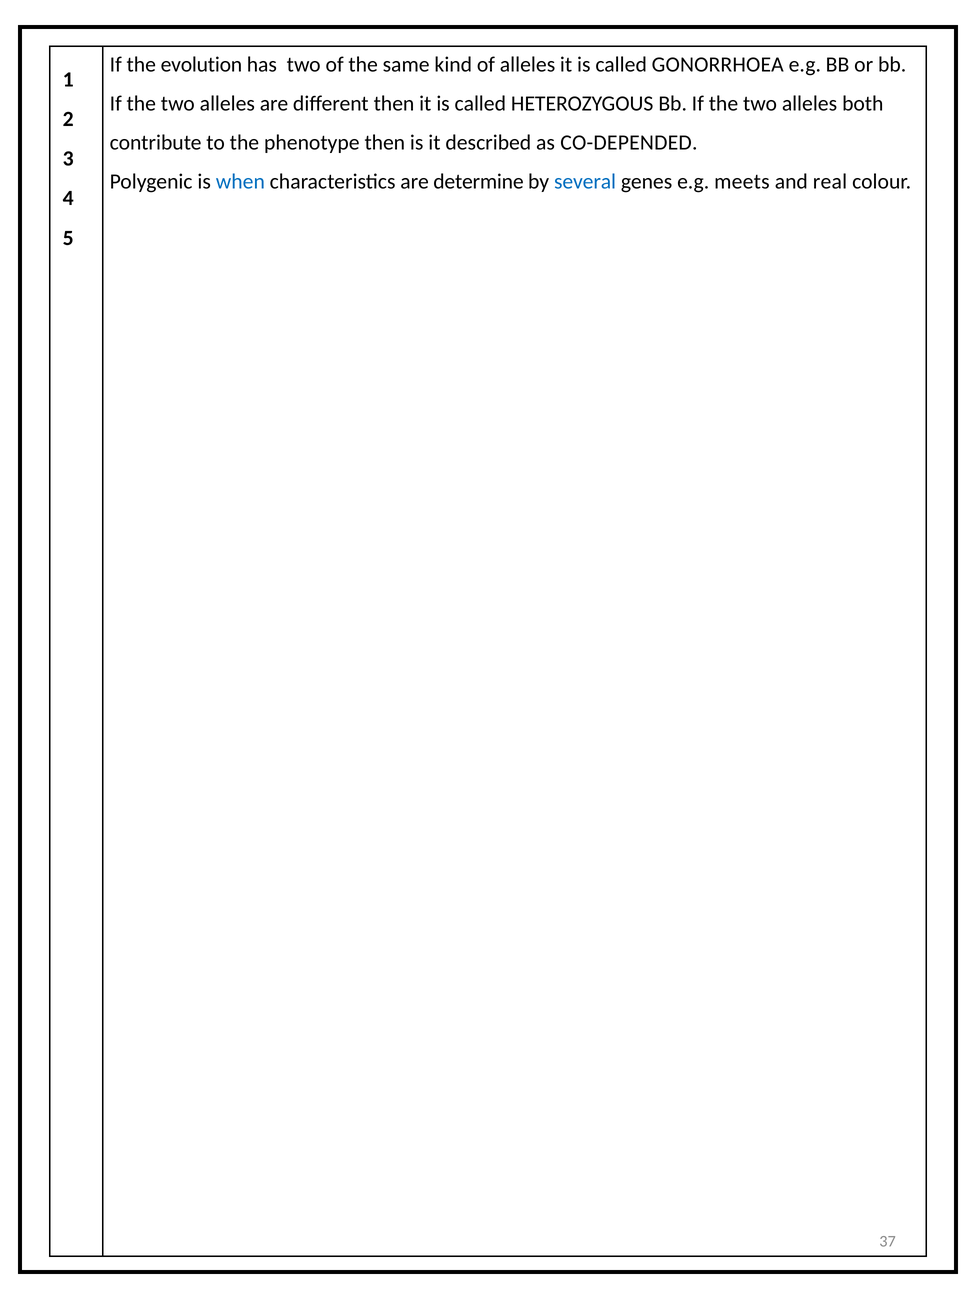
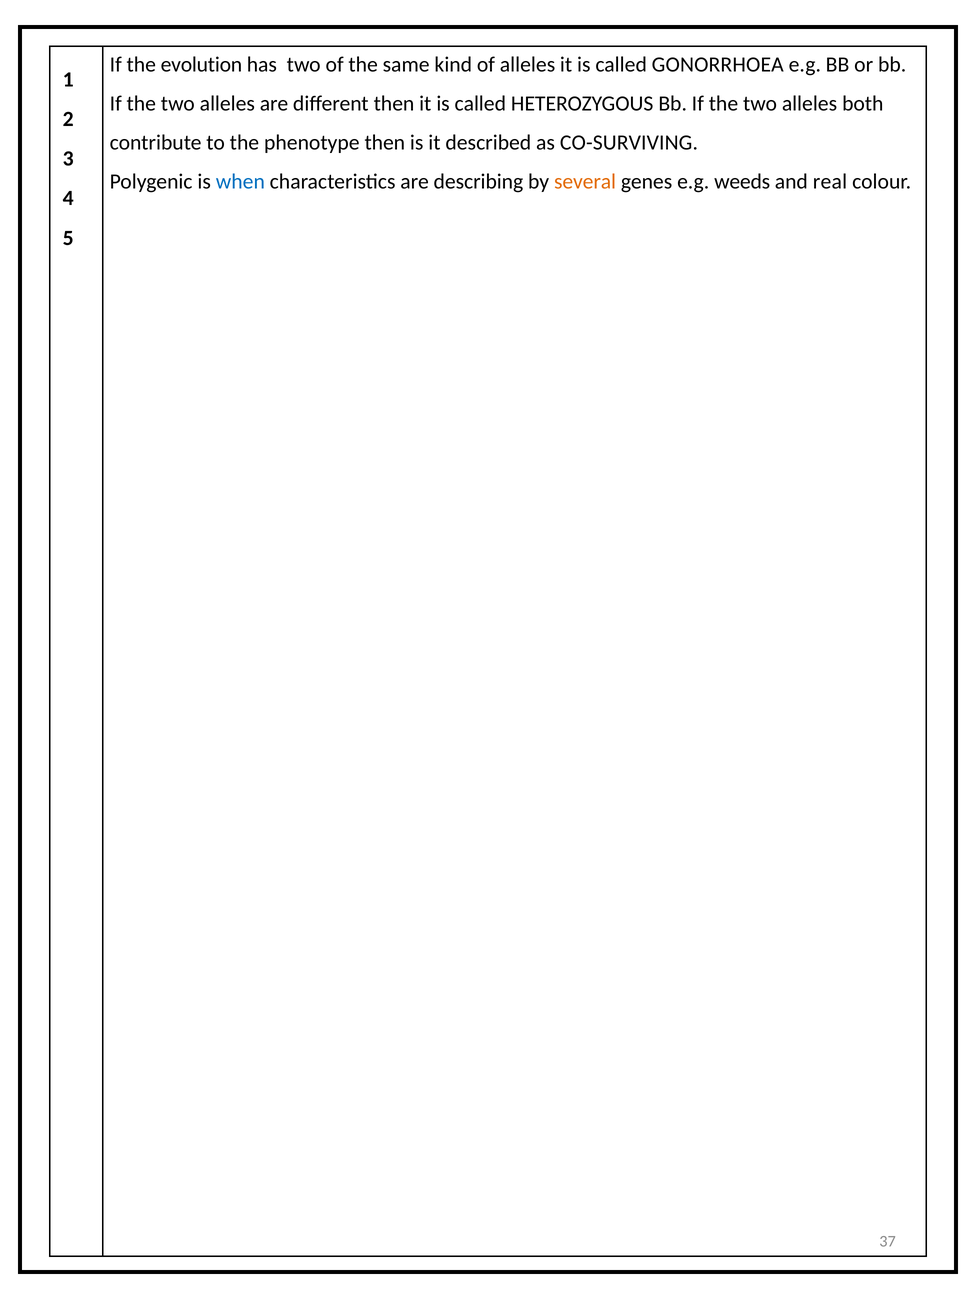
CO-DEPENDED: CO-DEPENDED -> CO-SURVIVING
determine: determine -> describing
several colour: blue -> orange
meets: meets -> weeds
